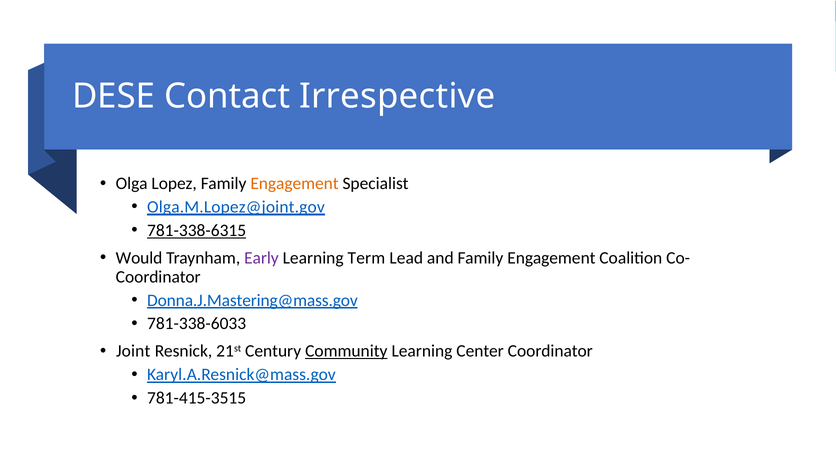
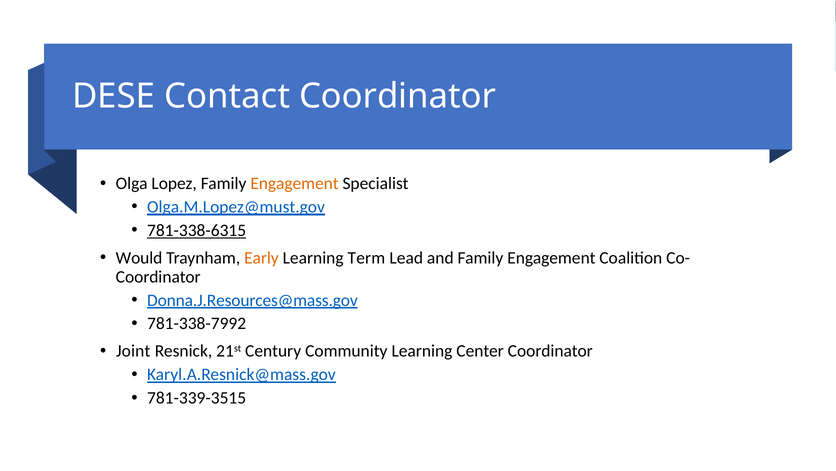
Contact Irrespective: Irrespective -> Coordinator
Olga.M.Lopez@joint.gov: Olga.M.Lopez@joint.gov -> Olga.M.Lopez@must.gov
Early colour: purple -> orange
Donna.J.Mastering@mass.gov: Donna.J.Mastering@mass.gov -> Donna.J.Resources@mass.gov
781-338-6033: 781-338-6033 -> 781-338-7992
Community underline: present -> none
781-415-3515: 781-415-3515 -> 781-339-3515
